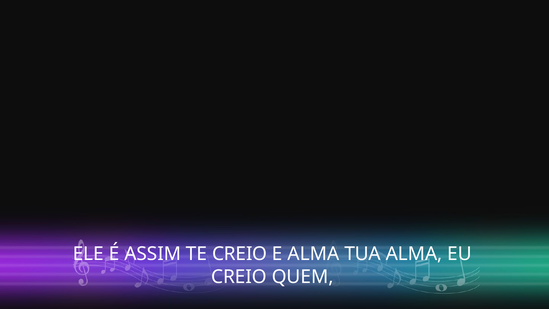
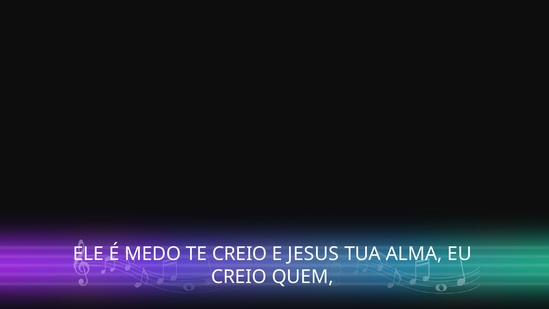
ASSIM: ASSIM -> MEDO
E ALMA: ALMA -> JESUS
